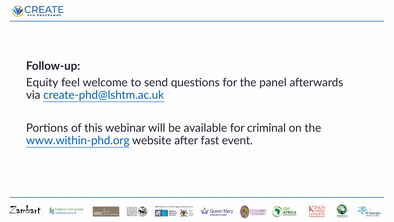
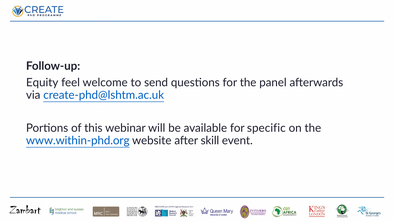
criminal: criminal -> specific
fast: fast -> skill
